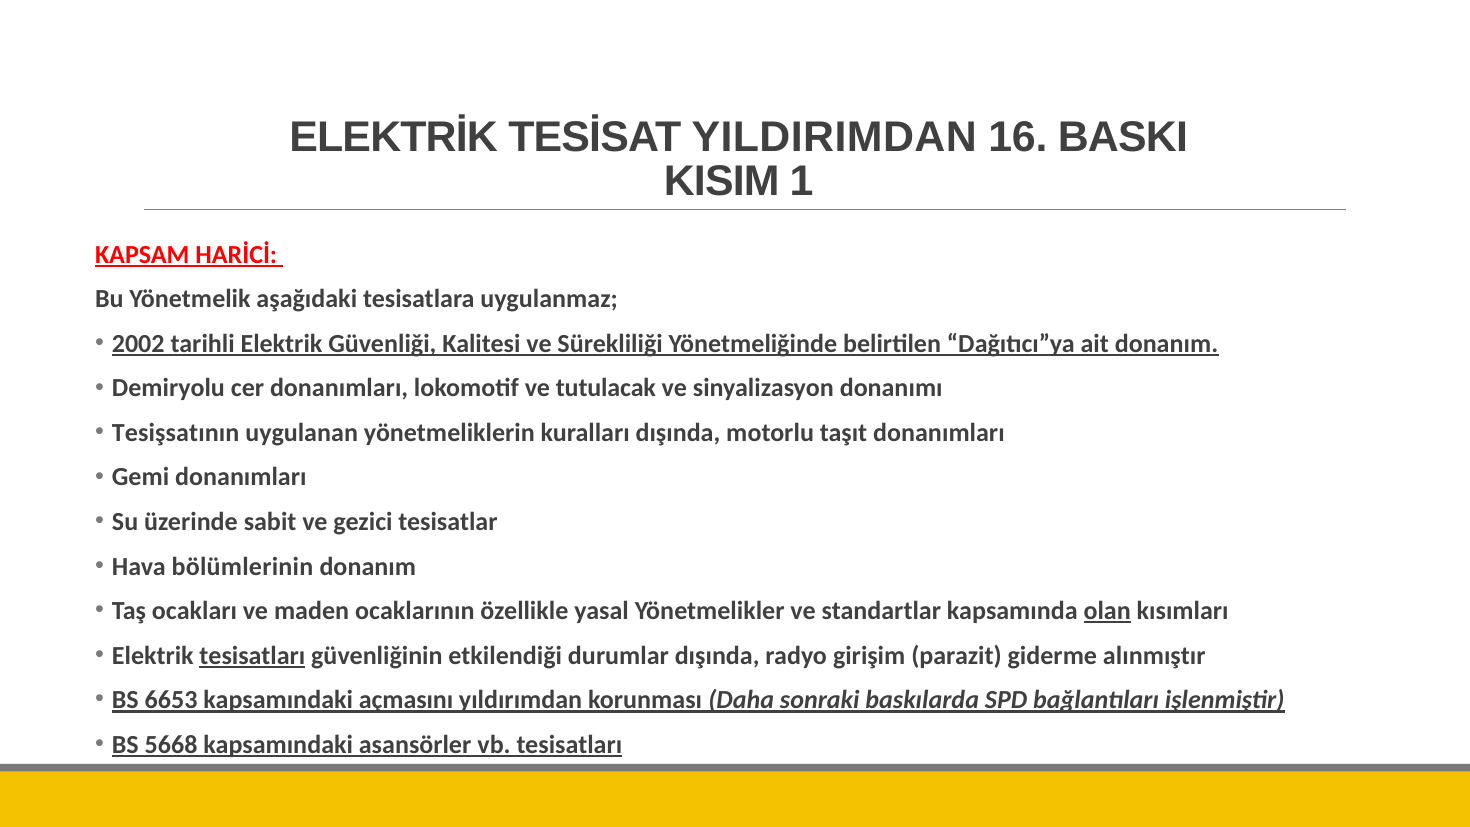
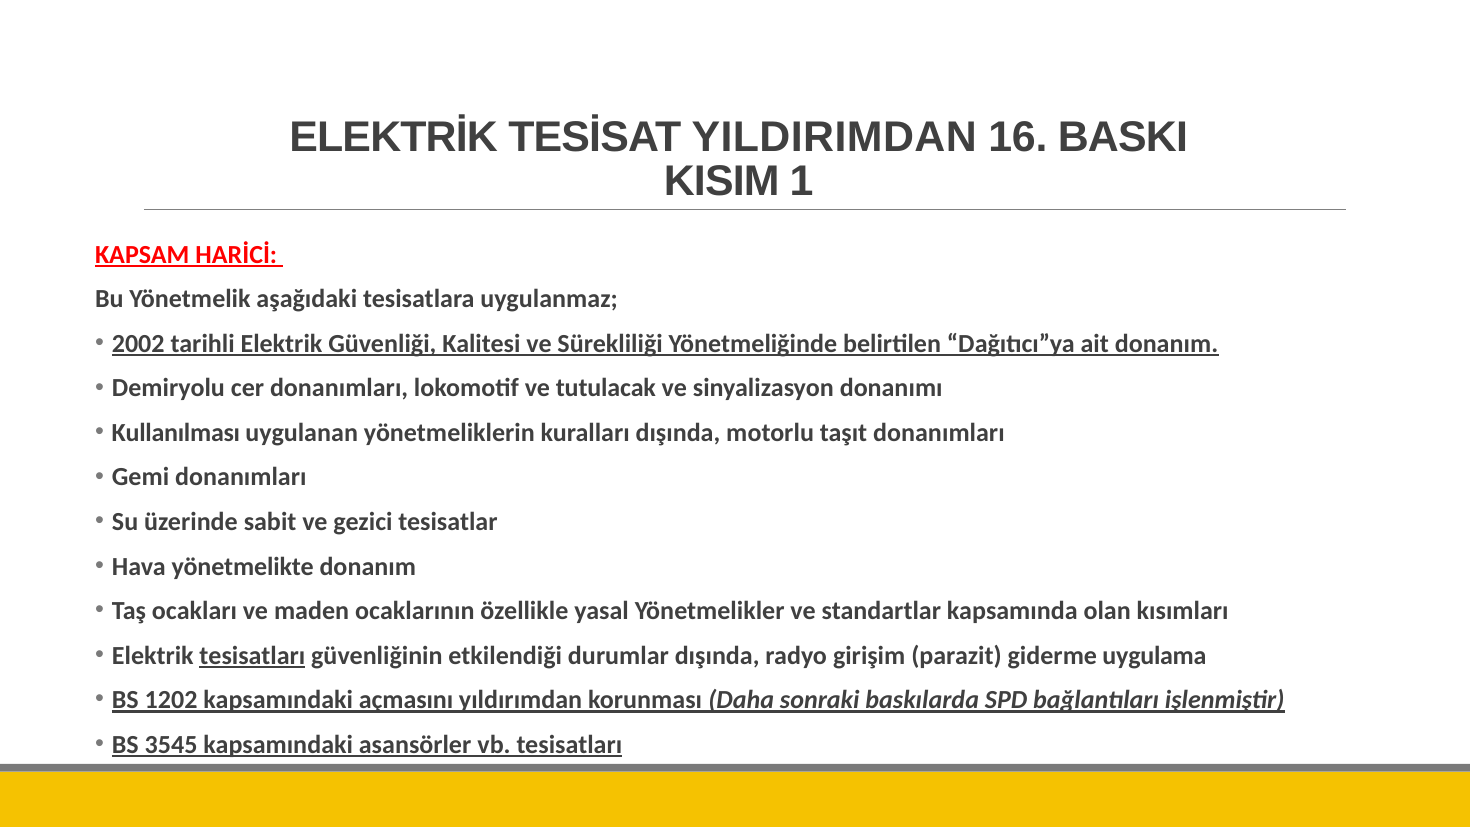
Tesişsatının: Tesişsatının -> Kullanılması
bölümlerinin: bölümlerinin -> yönetmelikte
olan underline: present -> none
alınmıştır: alınmıştır -> uygulama
6653: 6653 -> 1202
5668: 5668 -> 3545
